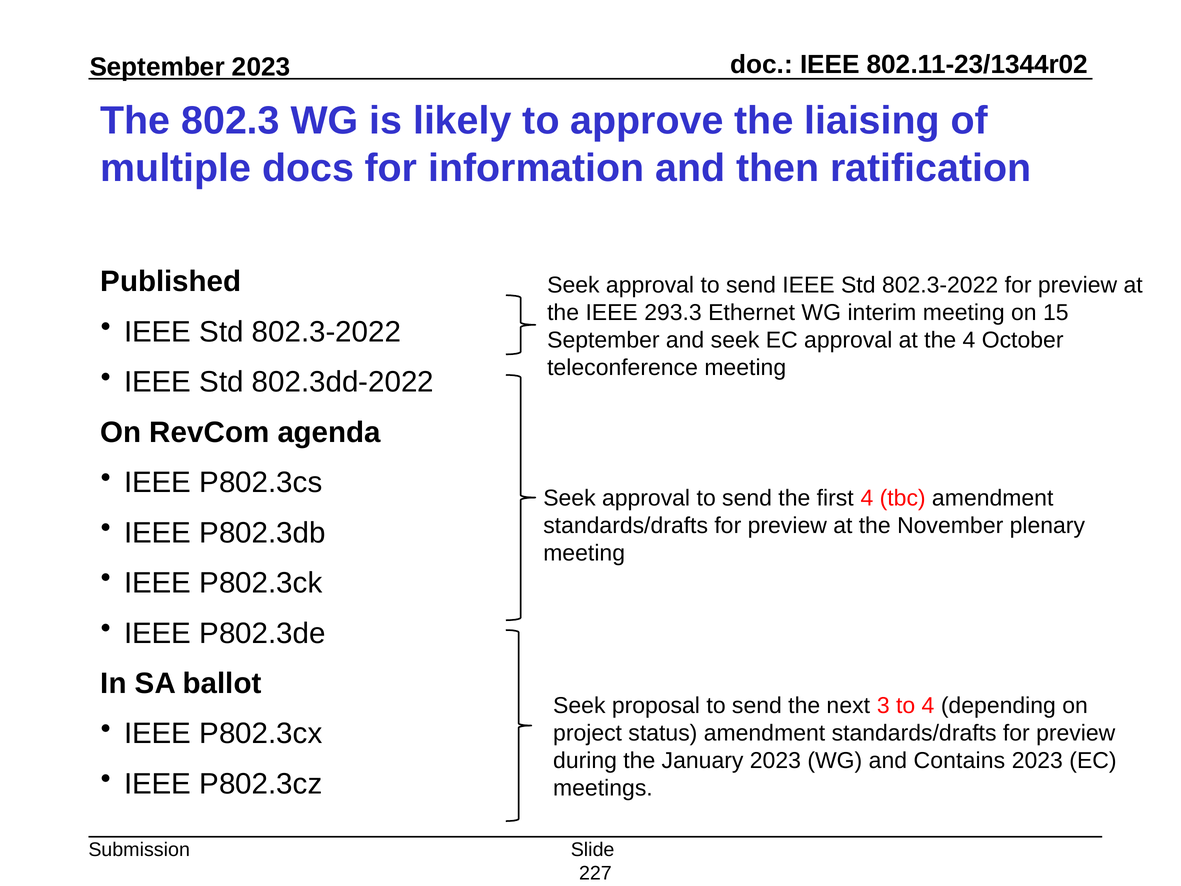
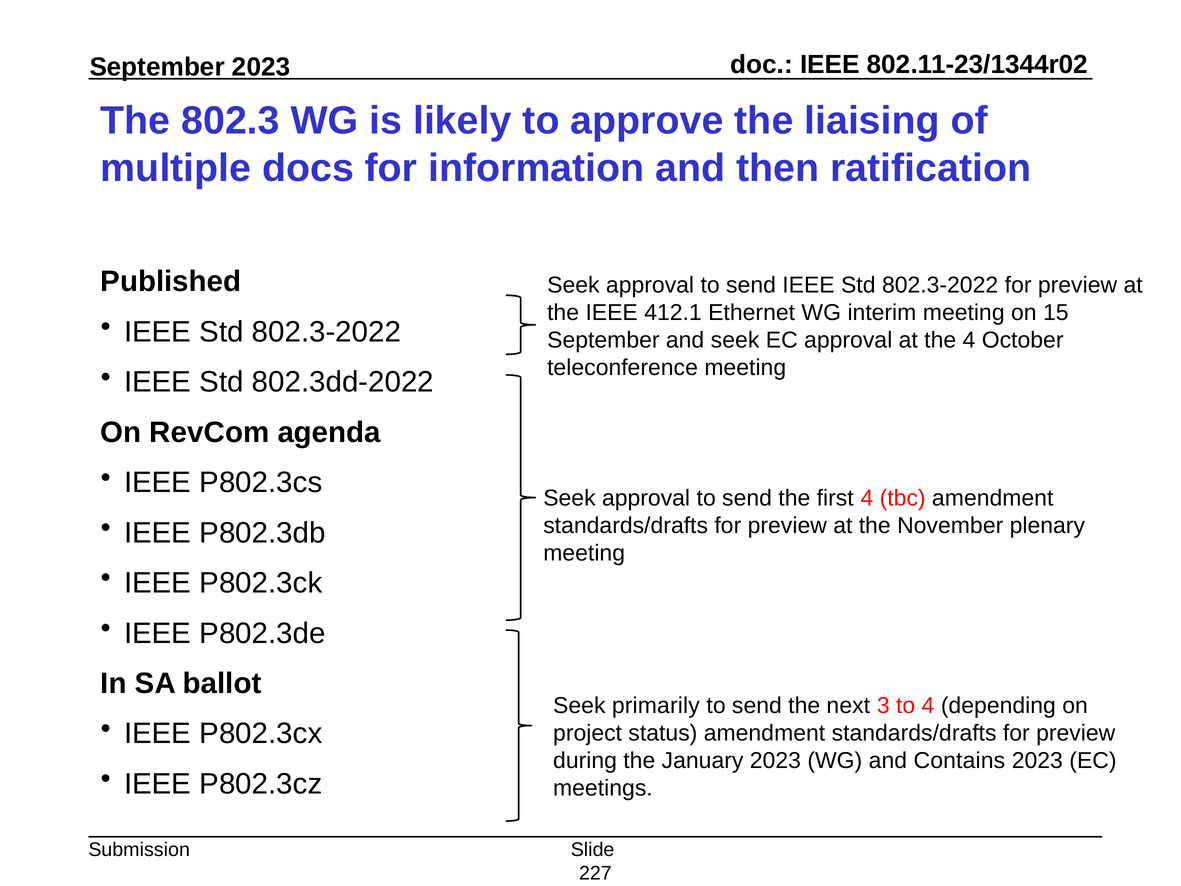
293.3: 293.3 -> 412.1
proposal: proposal -> primarily
